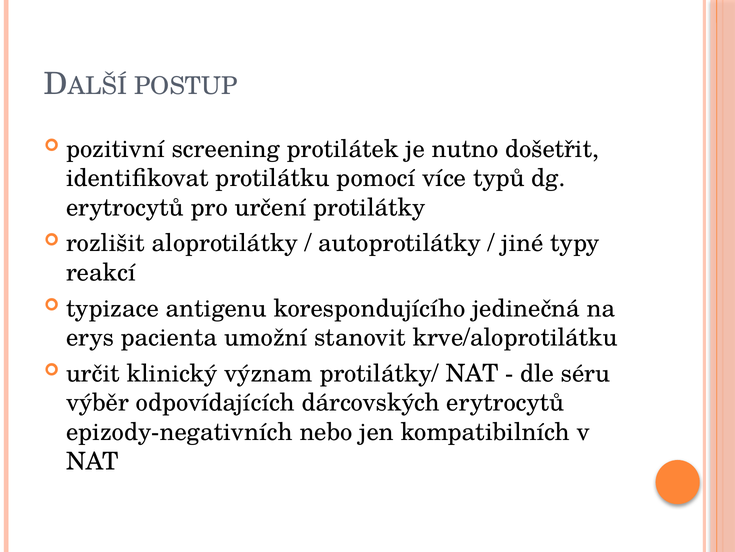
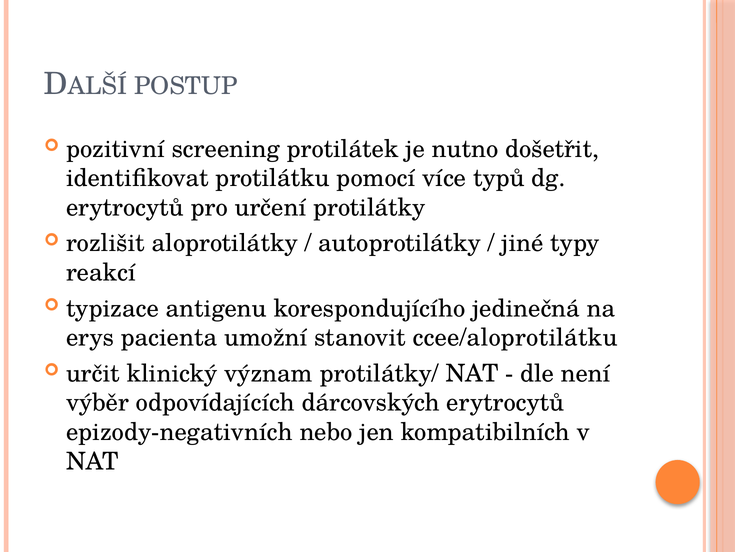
krve/aloprotilátku: krve/aloprotilátku -> ccee/aloprotilátku
séru: séru -> není
